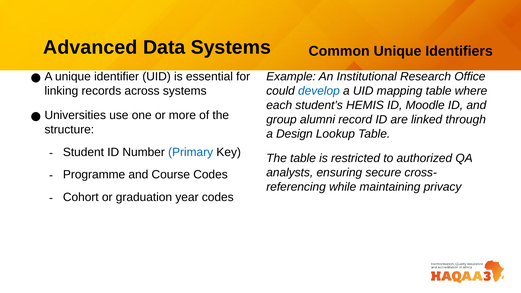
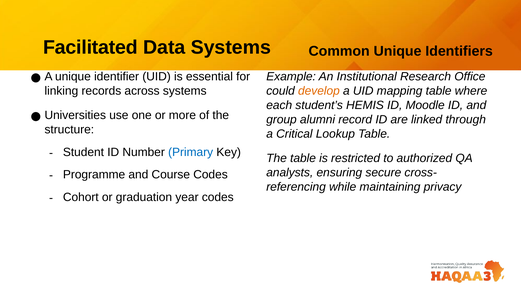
Advanced: Advanced -> Facilitated
develop colour: blue -> orange
Design: Design -> Critical
